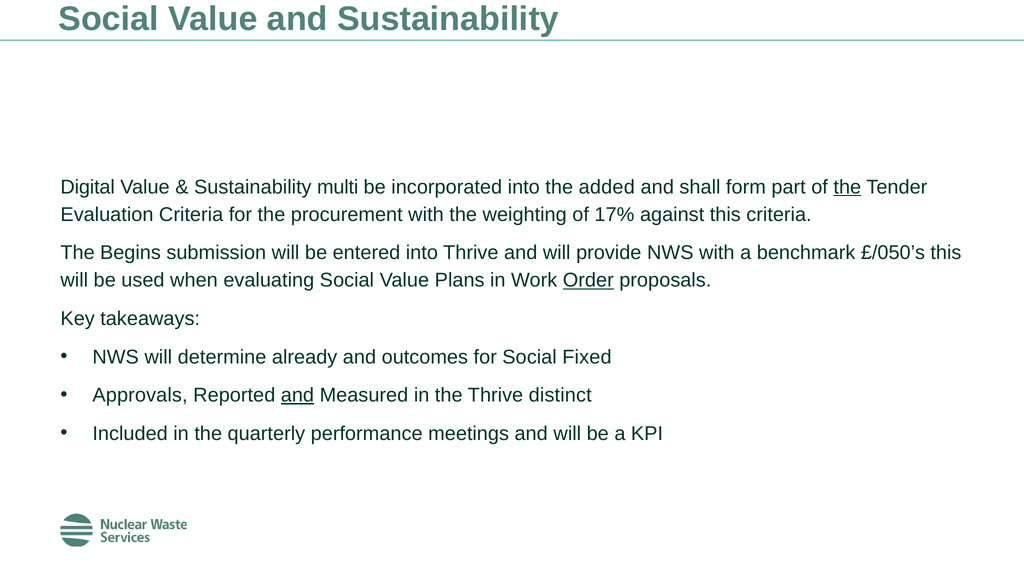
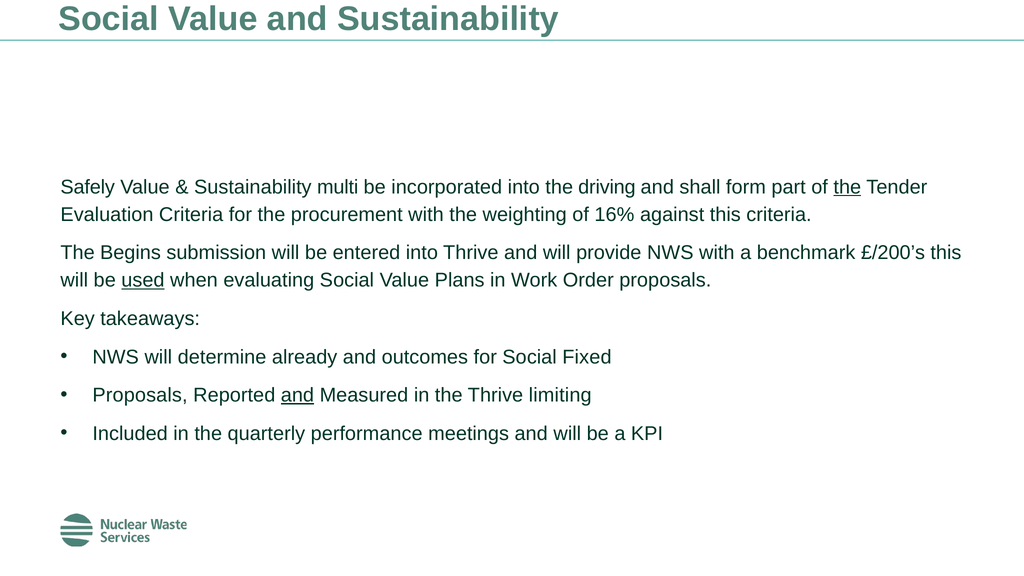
Digital: Digital -> Safely
added: added -> driving
17%: 17% -> 16%
£/050’s: £/050’s -> £/200’s
used underline: none -> present
Order underline: present -> none
Approvals at (140, 395): Approvals -> Proposals
distinct: distinct -> limiting
